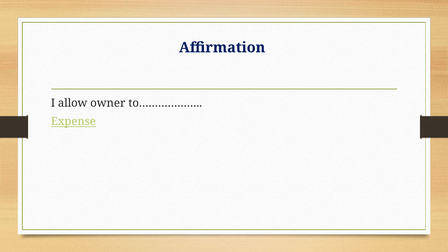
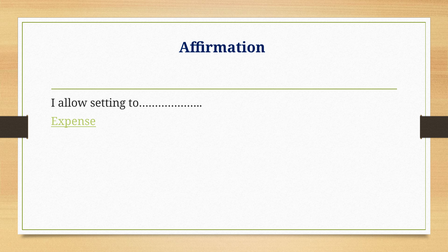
owner: owner -> setting
